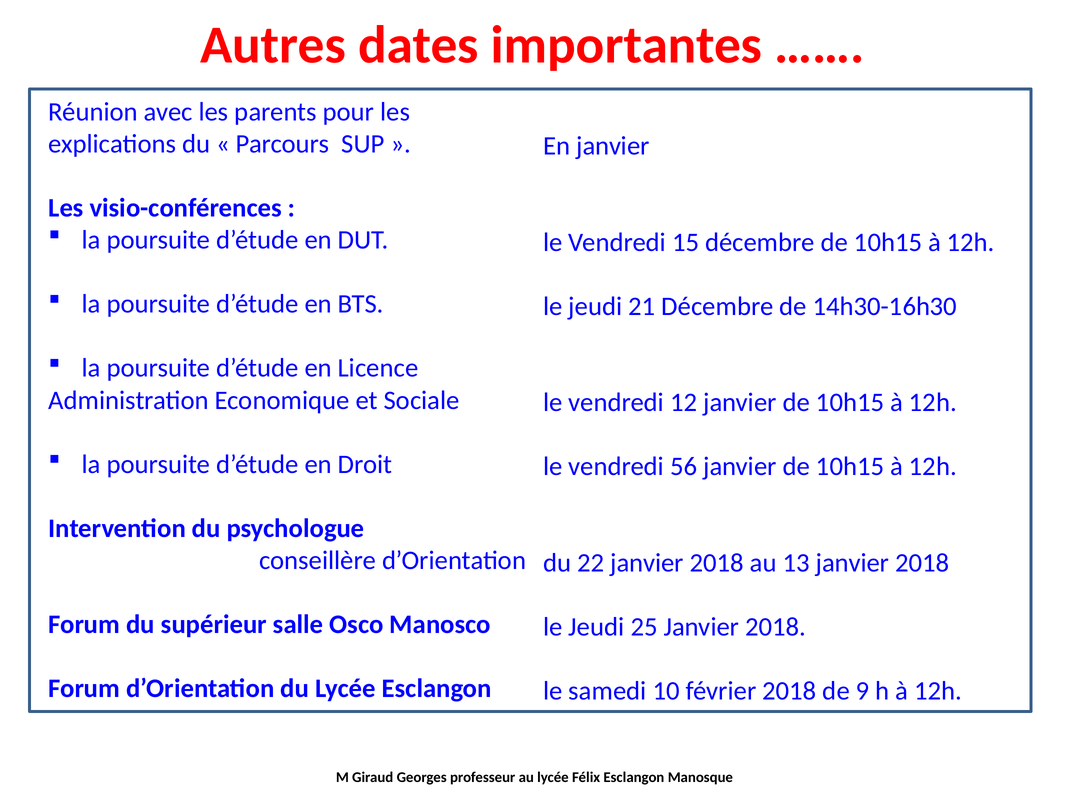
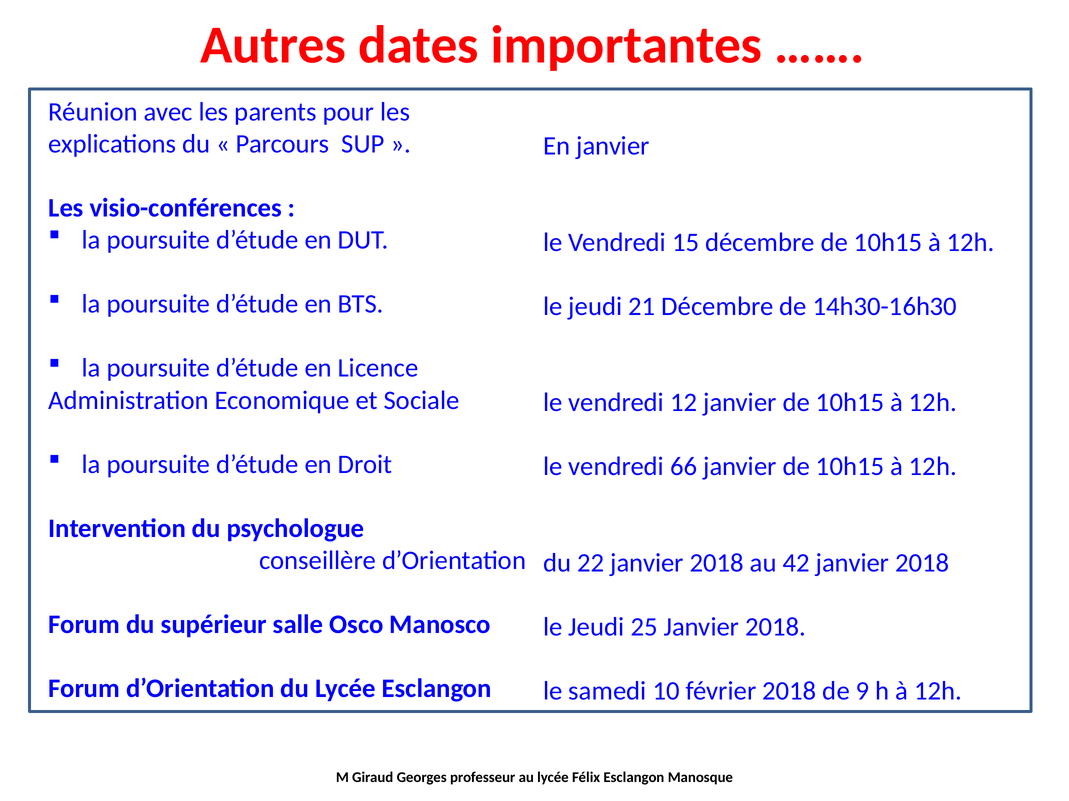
56: 56 -> 66
13: 13 -> 42
